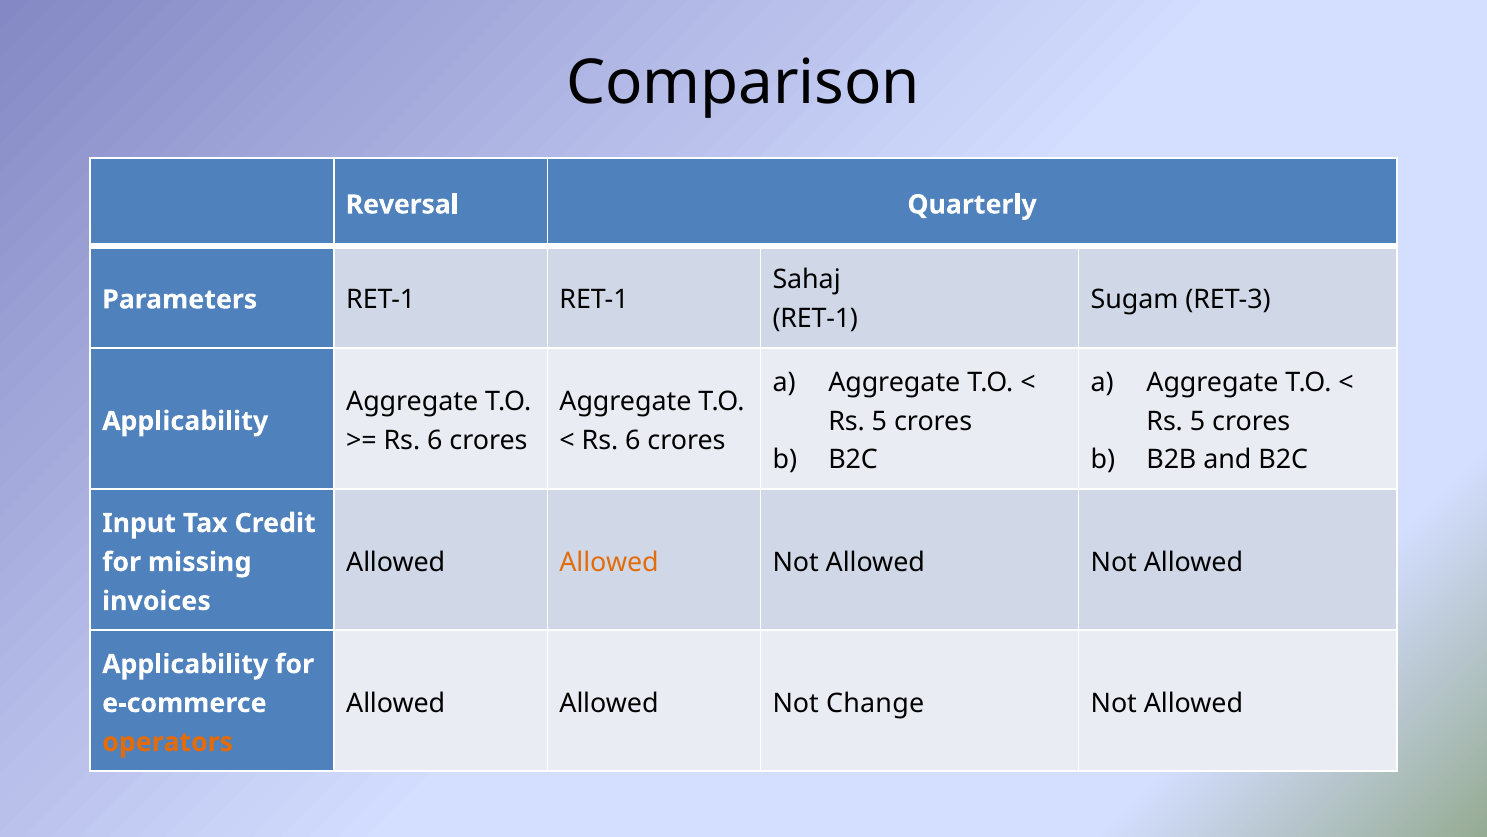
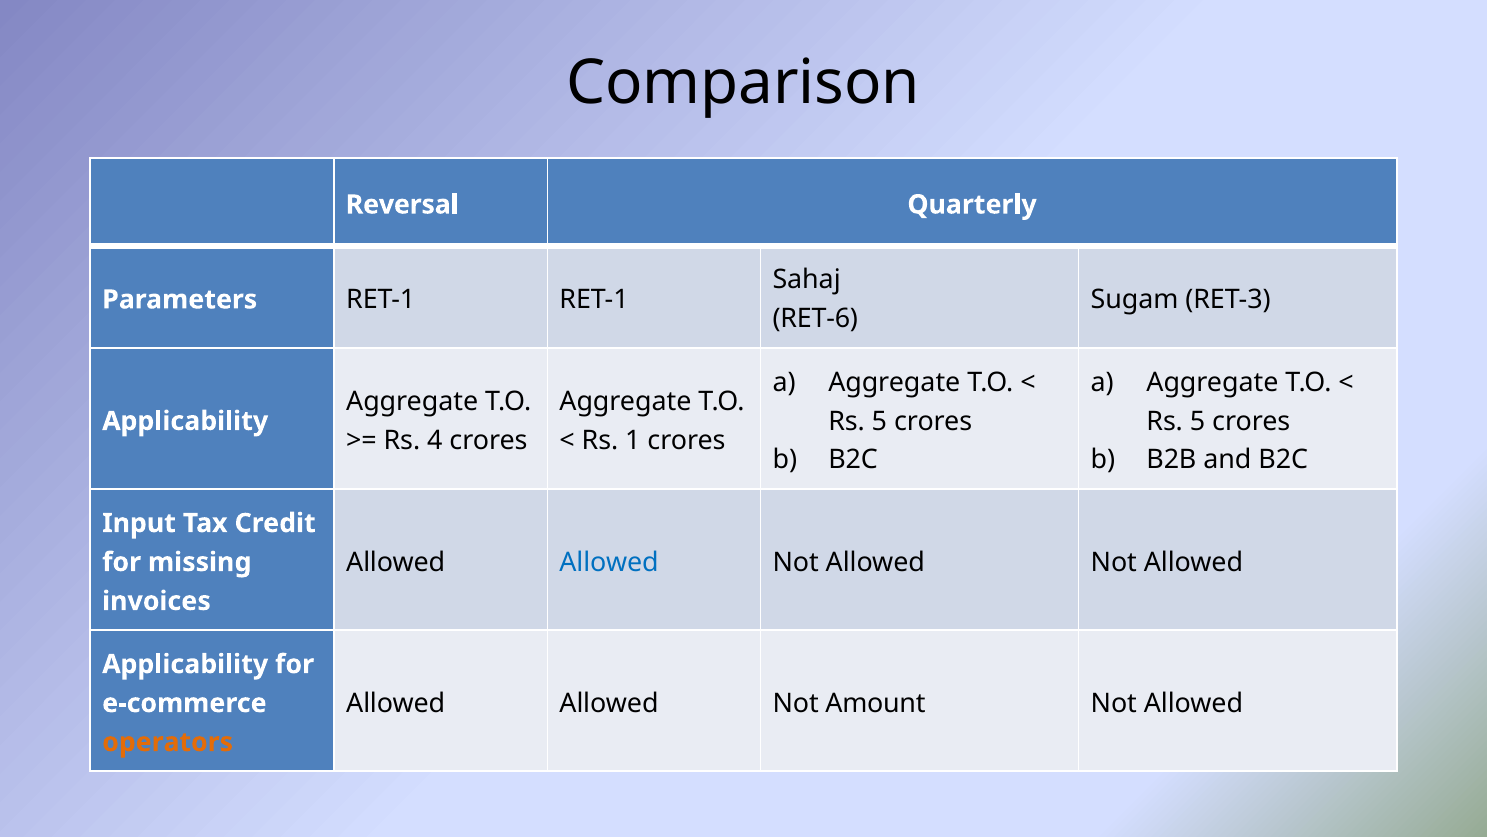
RET-1 at (815, 319): RET-1 -> RET-6
6 at (435, 440): 6 -> 4
6 at (633, 440): 6 -> 1
Allowed at (609, 562) colour: orange -> blue
Change: Change -> Amount
